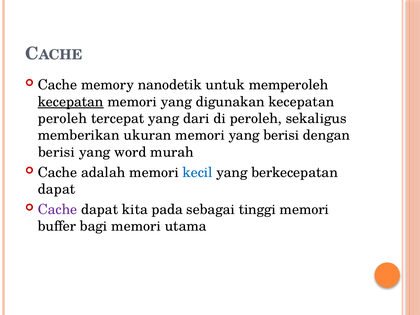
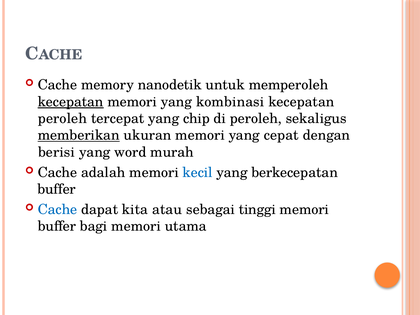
digunakan: digunakan -> kombinasi
dari: dari -> chip
memberikan underline: none -> present
yang berisi: berisi -> cepat
dapat at (57, 189): dapat -> buffer
Cache at (57, 210) colour: purple -> blue
pada: pada -> atau
